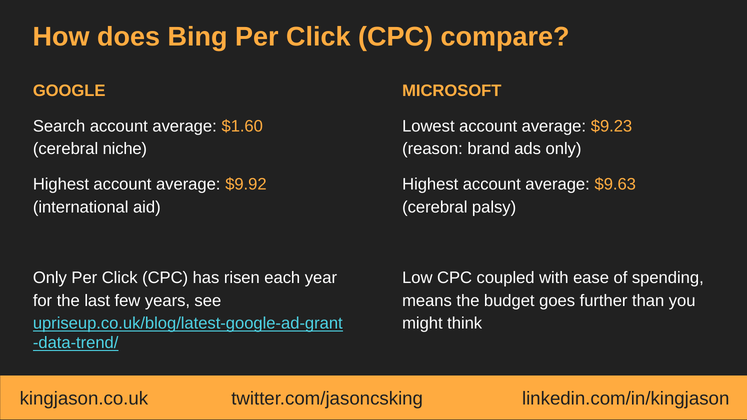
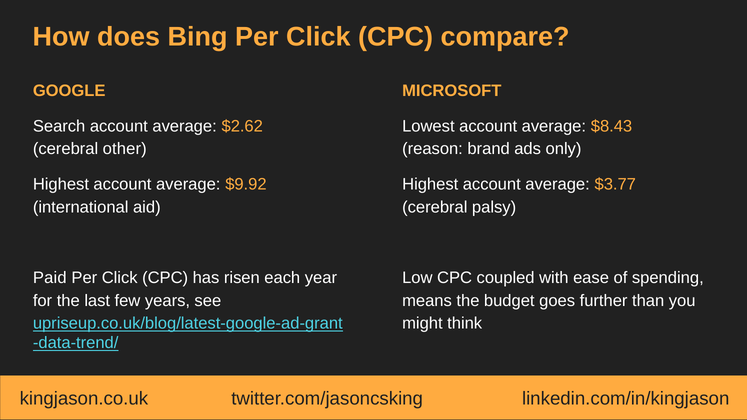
$1.60: $1.60 -> $2.62
$9.23: $9.23 -> $8.43
niche: niche -> other
$9.63: $9.63 -> $3.77
Only at (50, 278): Only -> Paid
